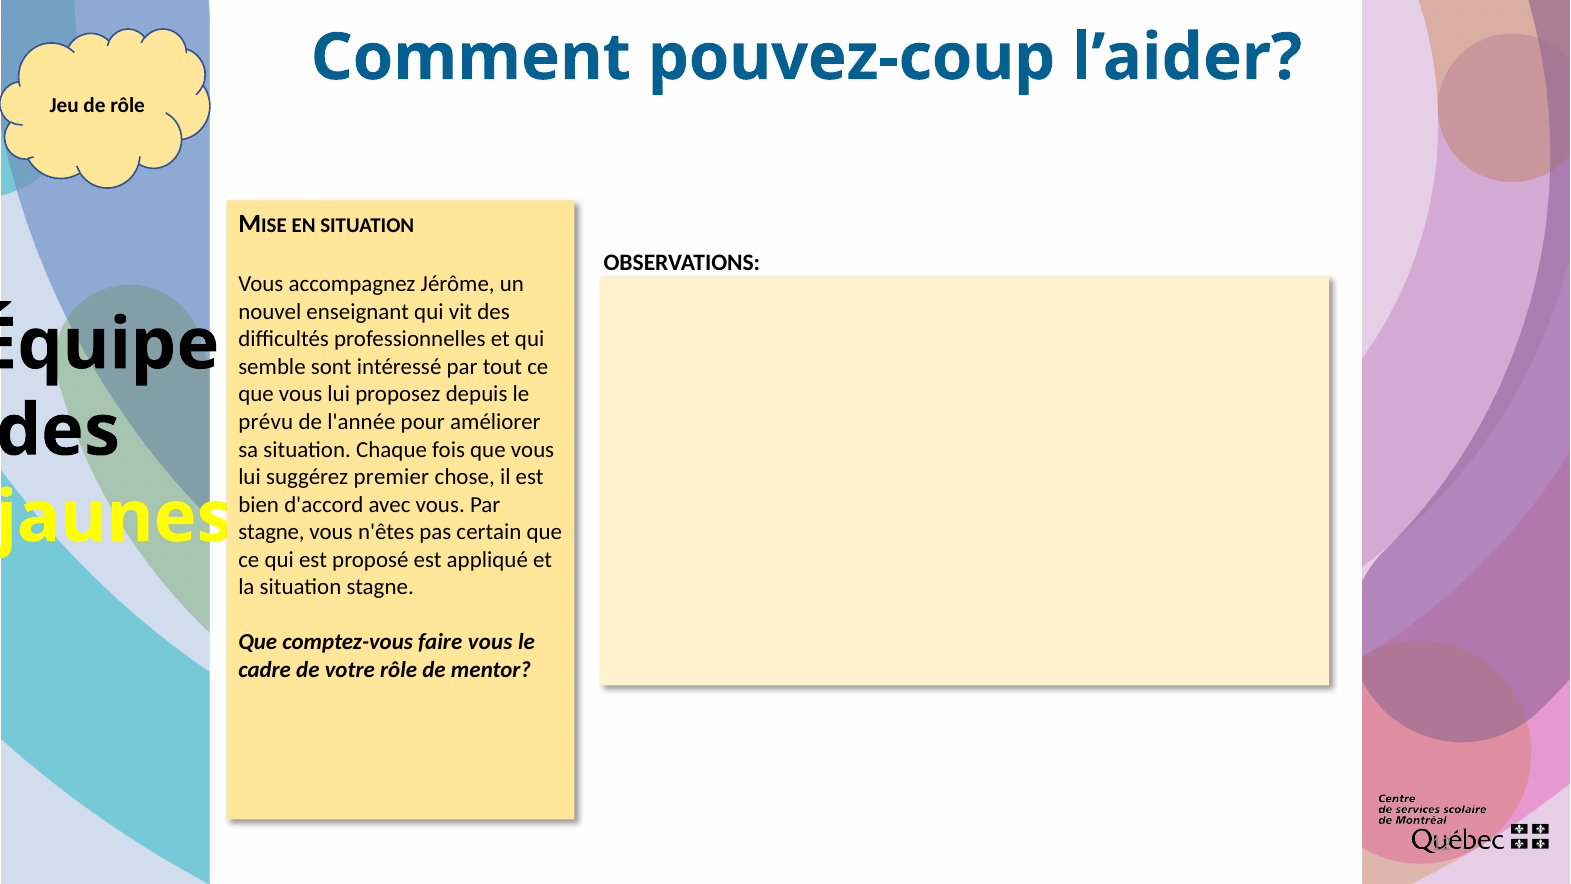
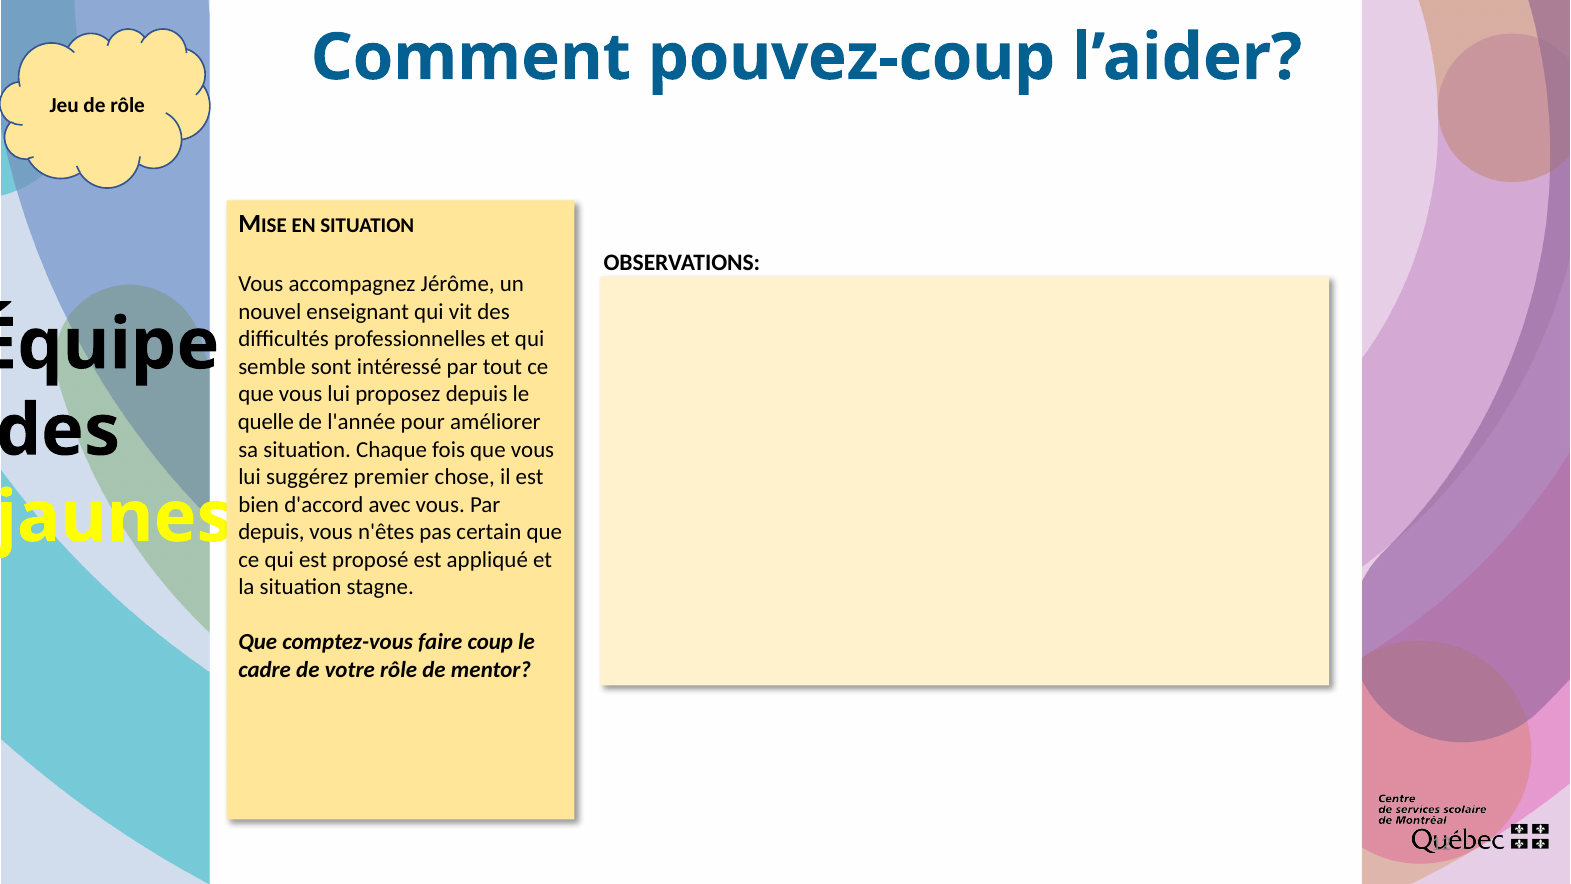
prévu: prévu -> quelle
stagne at (271, 532): stagne -> depuis
faire vous: vous -> coup
